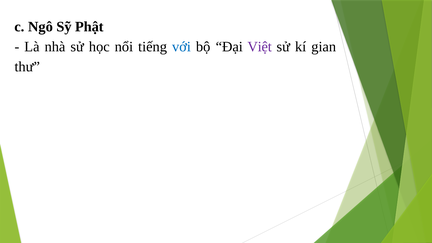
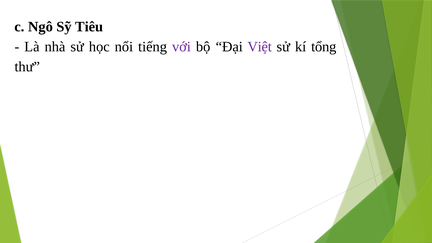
Phật: Phật -> Tiêu
với colour: blue -> purple
gian: gian -> tổng
